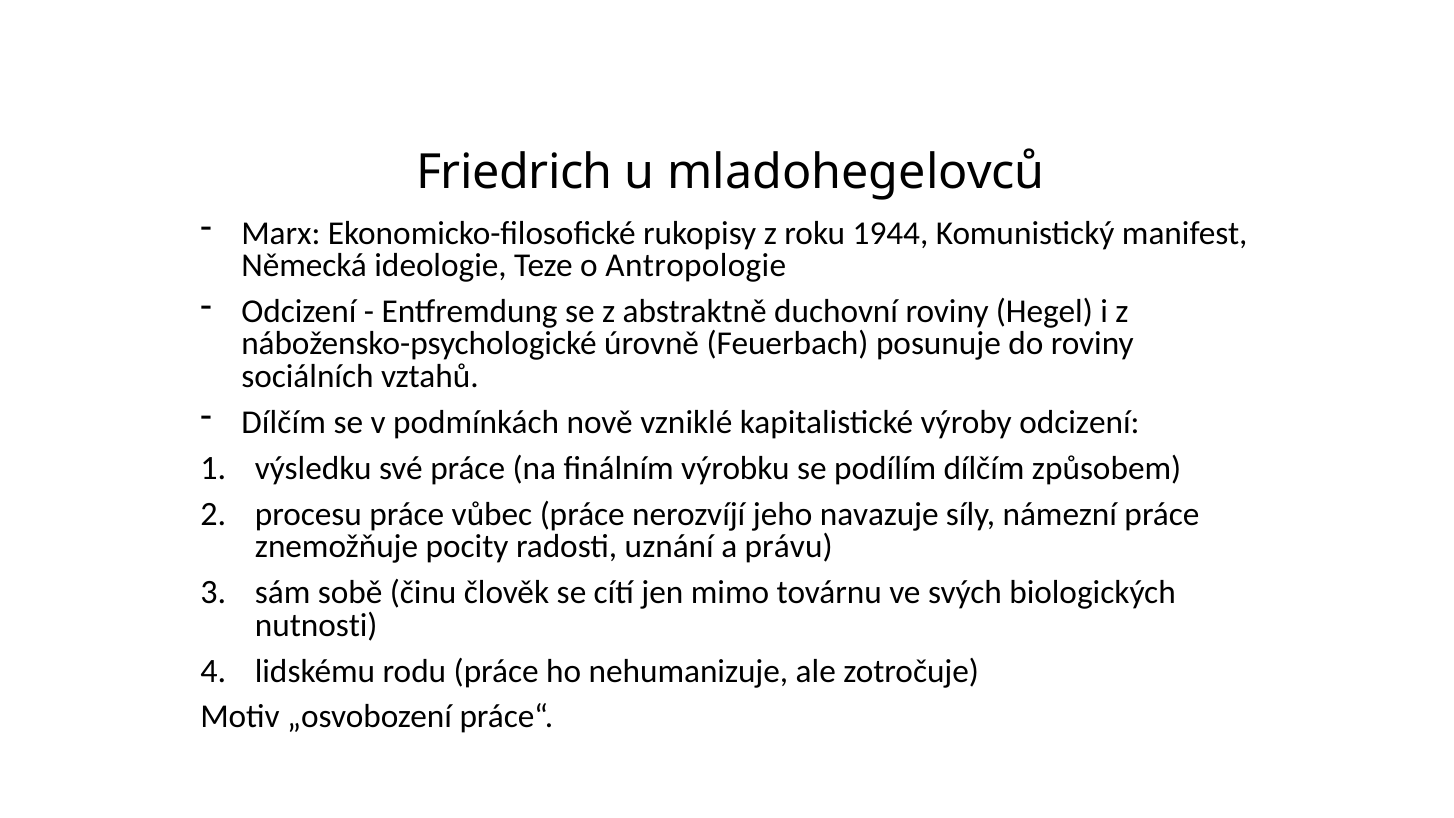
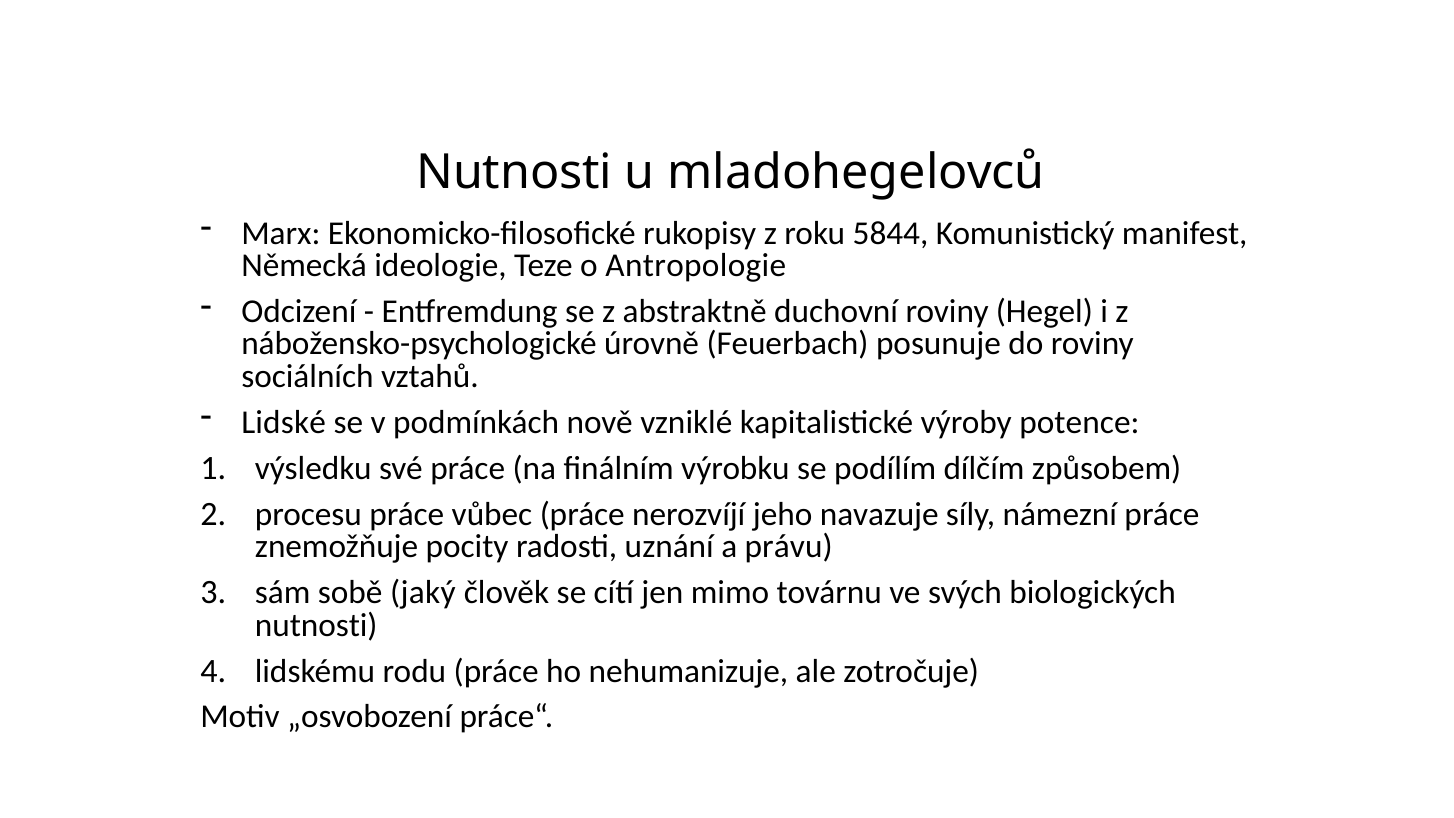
Friedrich at (515, 172): Friedrich -> Nutnosti
1944: 1944 -> 5844
Dílčím at (284, 422): Dílčím -> Lidské
výroby odcizení: odcizení -> potence
činu: činu -> jaký
